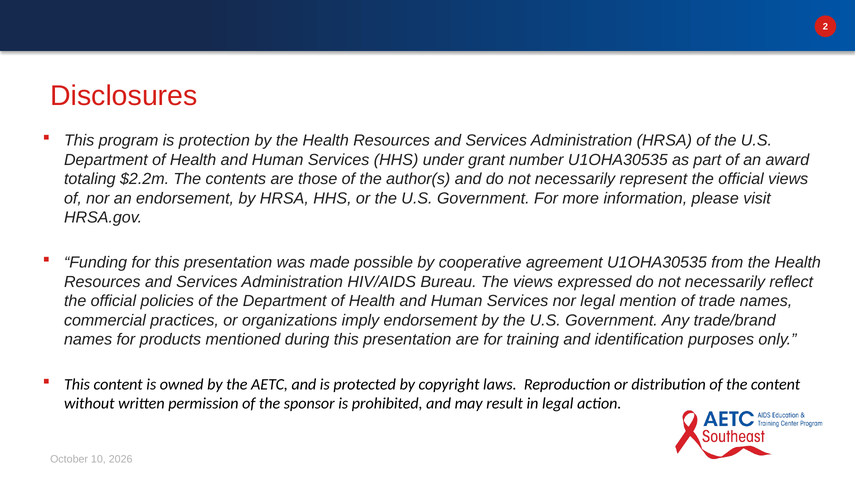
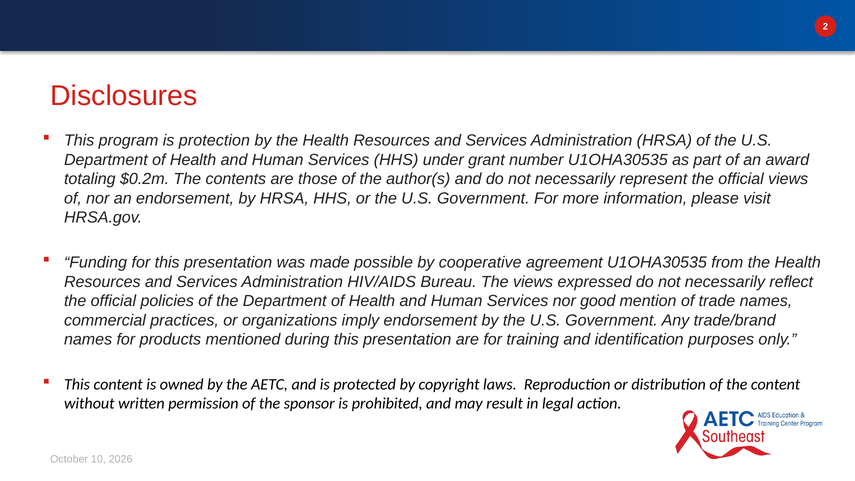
$2.2m: $2.2m -> $0.2m
nor legal: legal -> good
